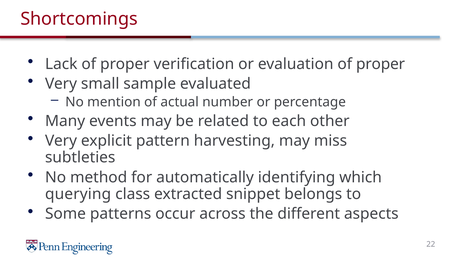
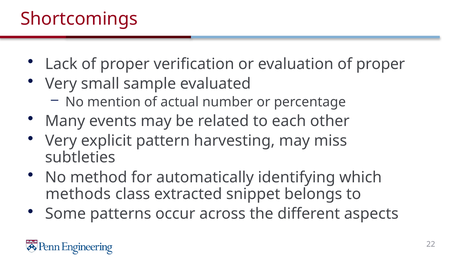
querying: querying -> methods
